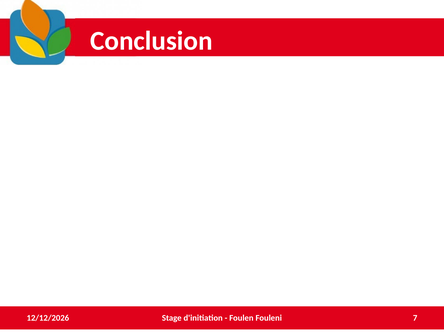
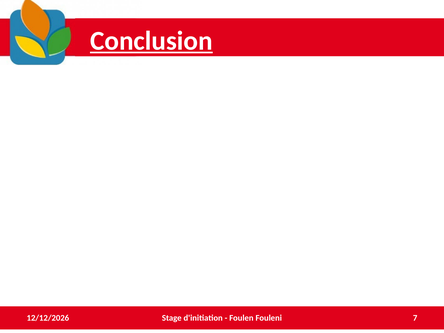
Conclusion underline: none -> present
